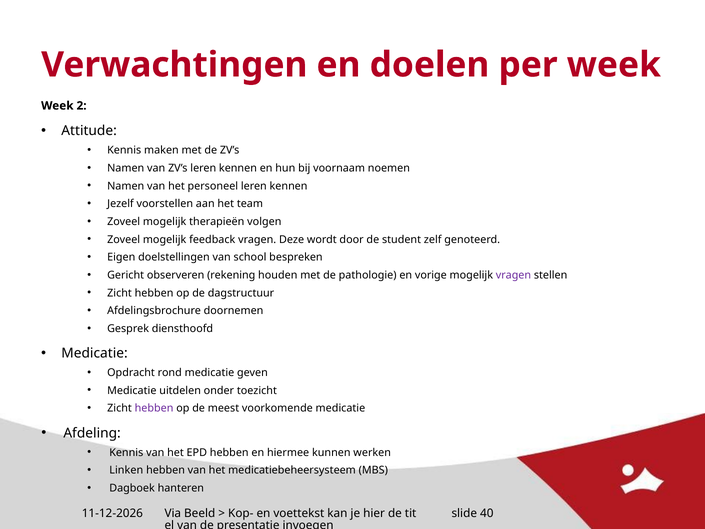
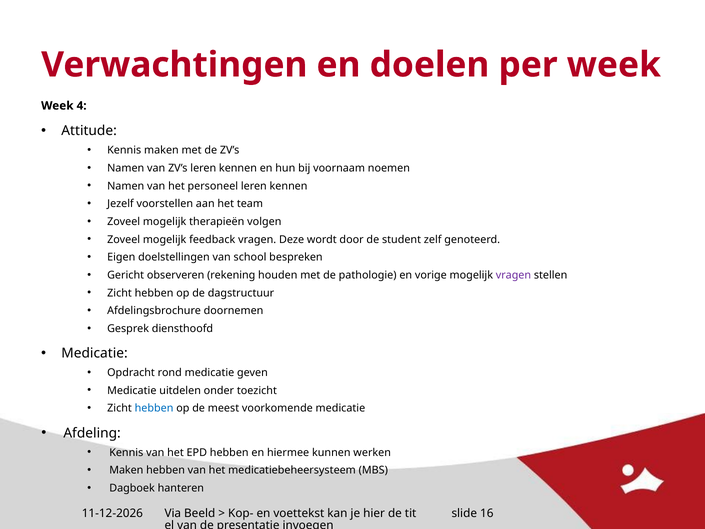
2: 2 -> 4
hebben at (154, 408) colour: purple -> blue
Linken at (126, 470): Linken -> Maken
40: 40 -> 16
